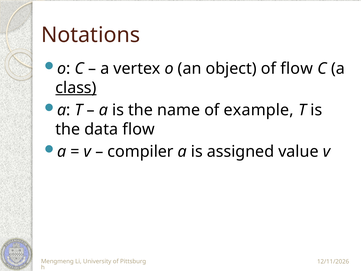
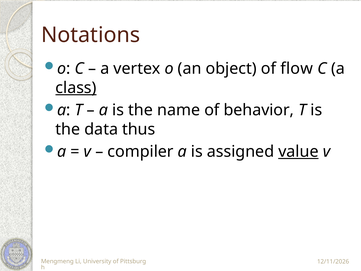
example: example -> behavior
data flow: flow -> thus
value underline: none -> present
